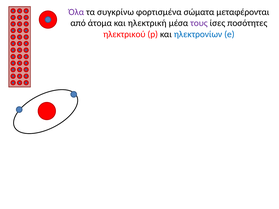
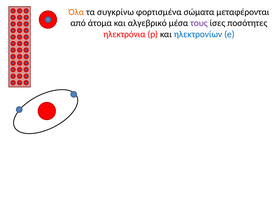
Όλα colour: purple -> orange
ηλεκτρική: ηλεκτρική -> αλγεβρικό
ηλεκτρικού: ηλεκτρικού -> ηλεκτρόνια
